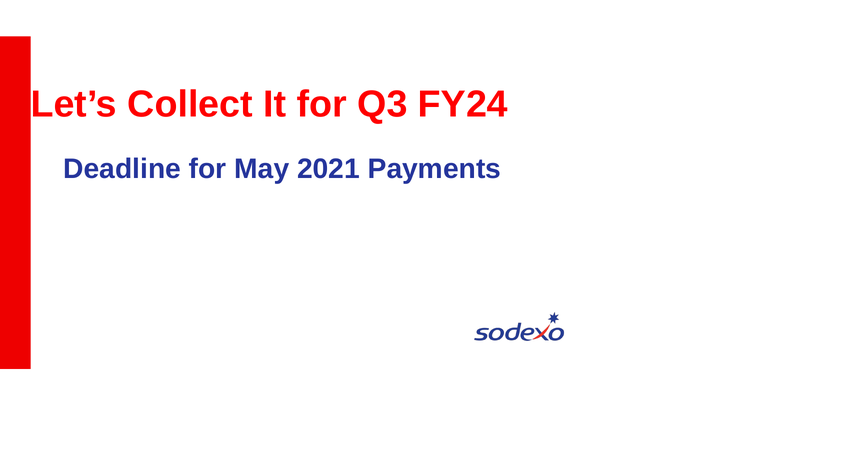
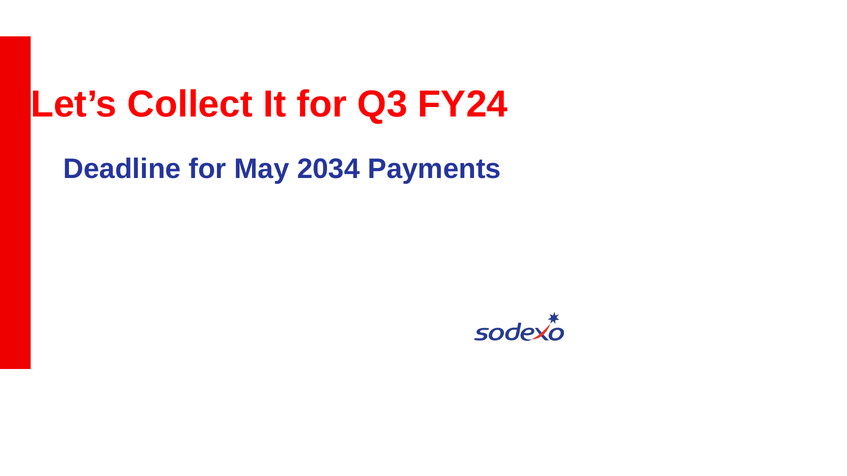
2021: 2021 -> 2034
